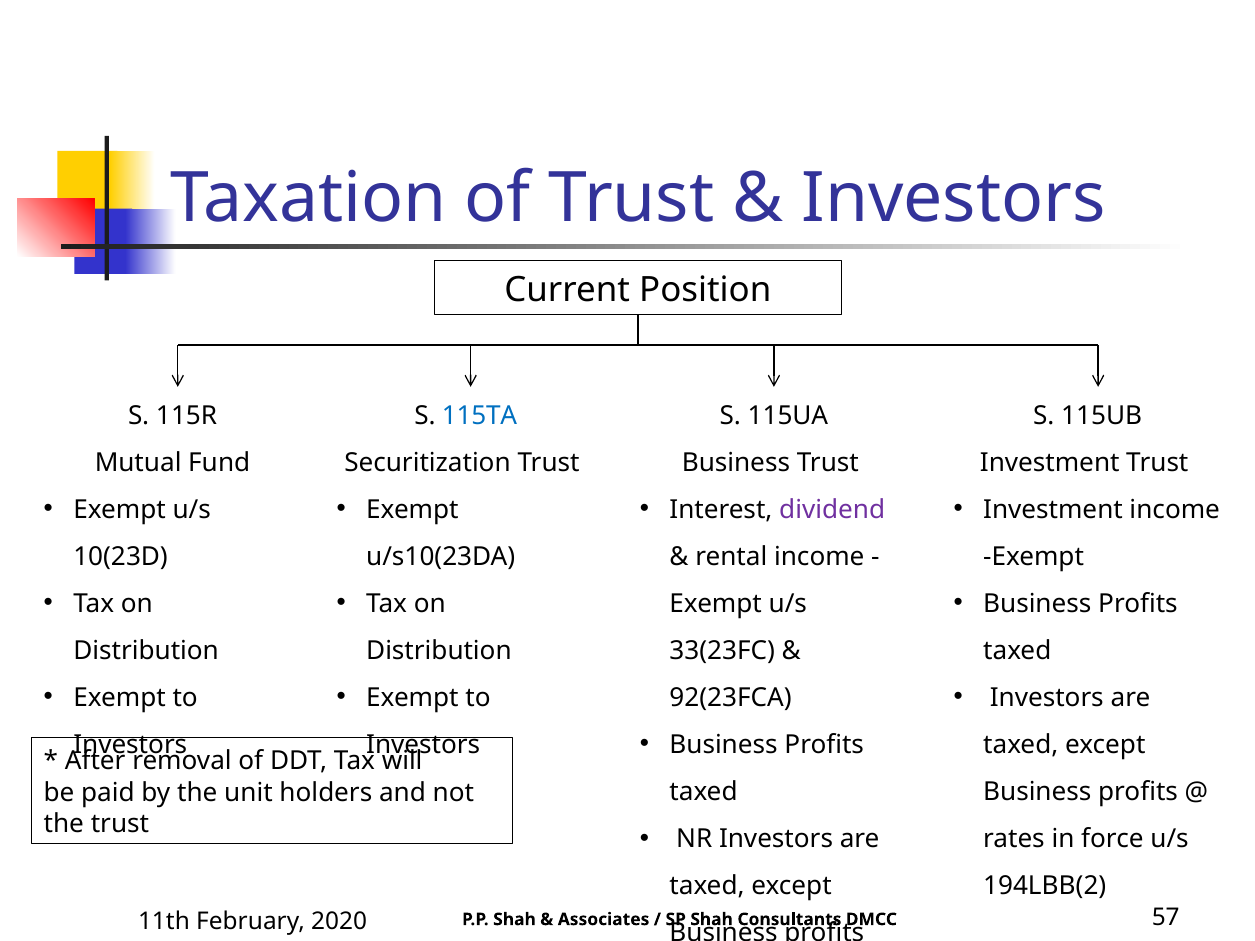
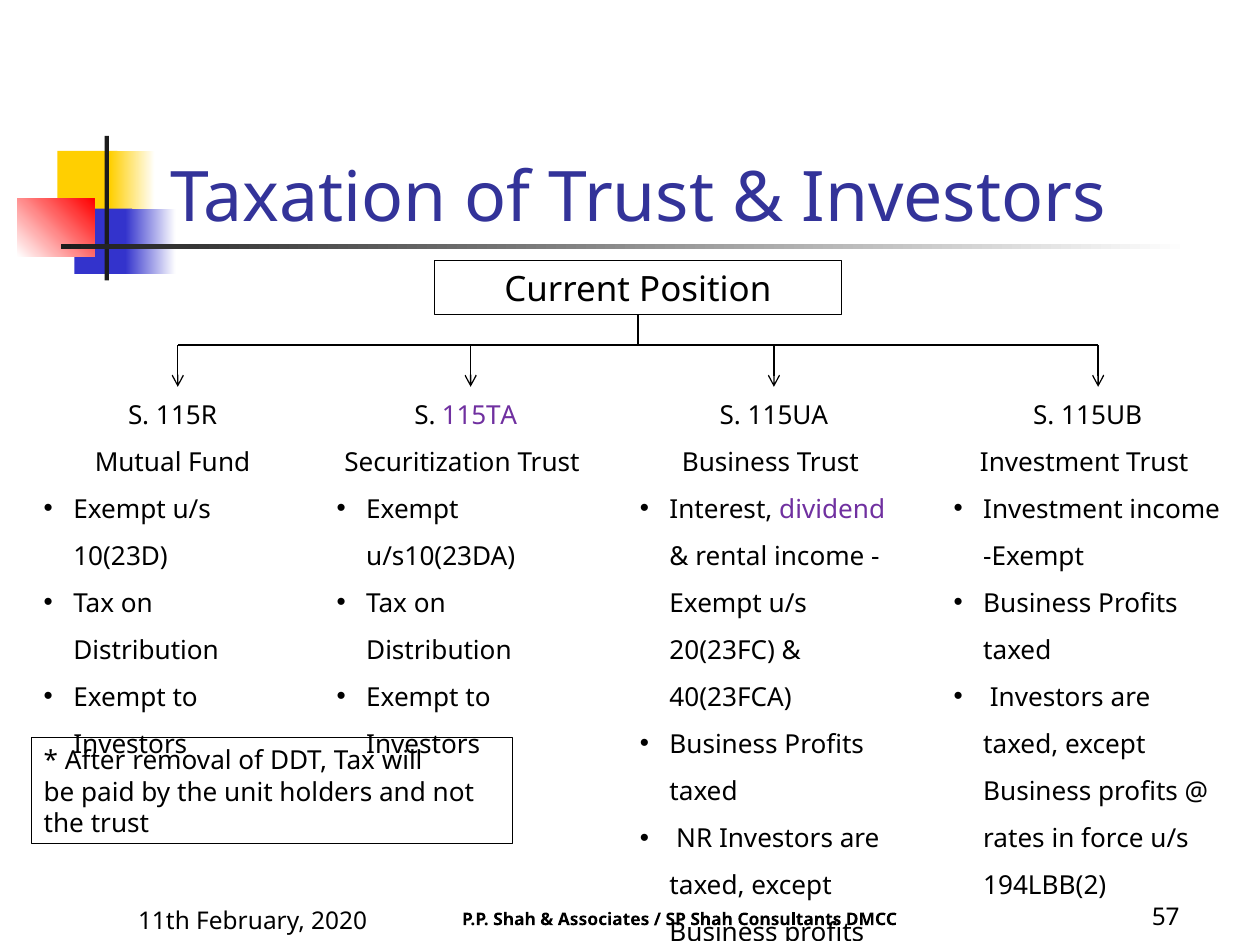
115TA colour: blue -> purple
33(23FC: 33(23FC -> 20(23FC
92(23FCA: 92(23FCA -> 40(23FCA
